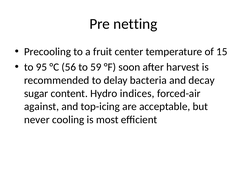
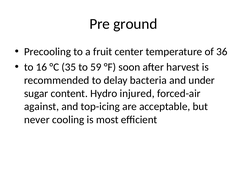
netting: netting -> ground
15: 15 -> 36
95: 95 -> 16
56: 56 -> 35
decay: decay -> under
indices: indices -> injured
